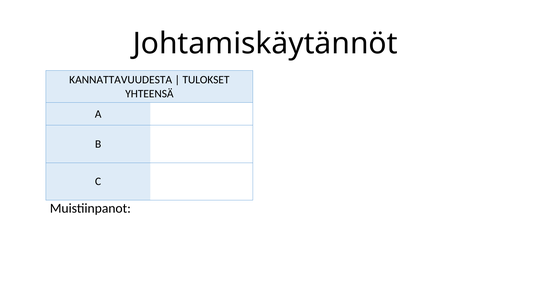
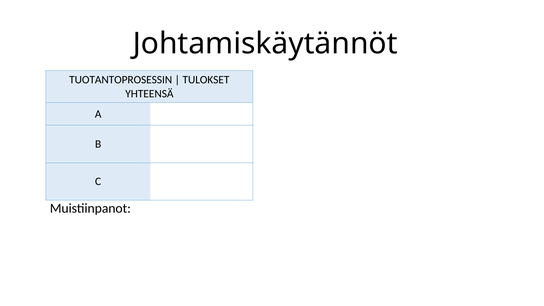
KANNATTAVUUDESTA: KANNATTAVUUDESTA -> TUOTANTOPROSESSIN
